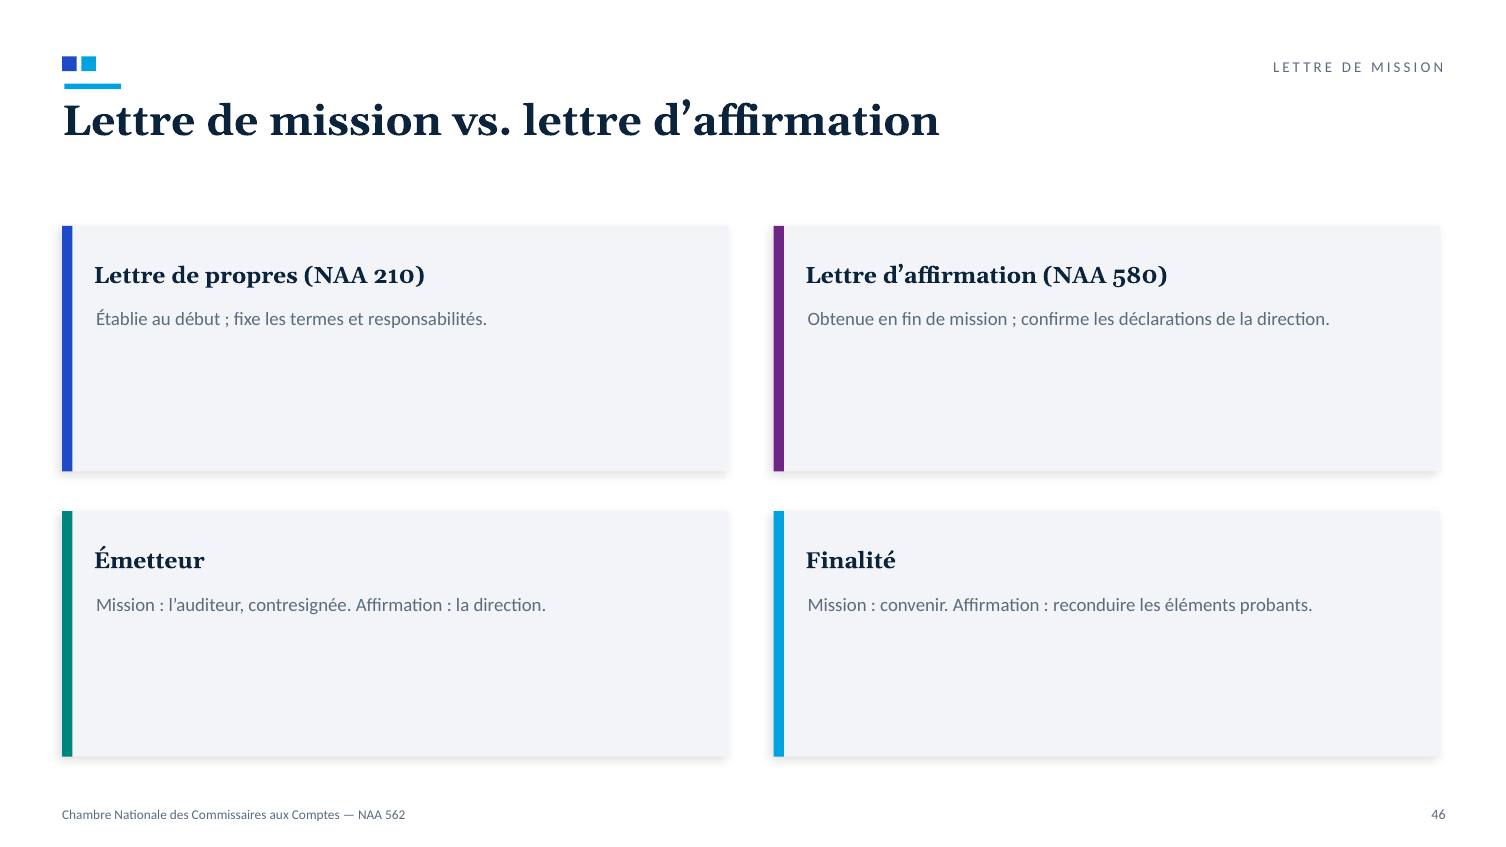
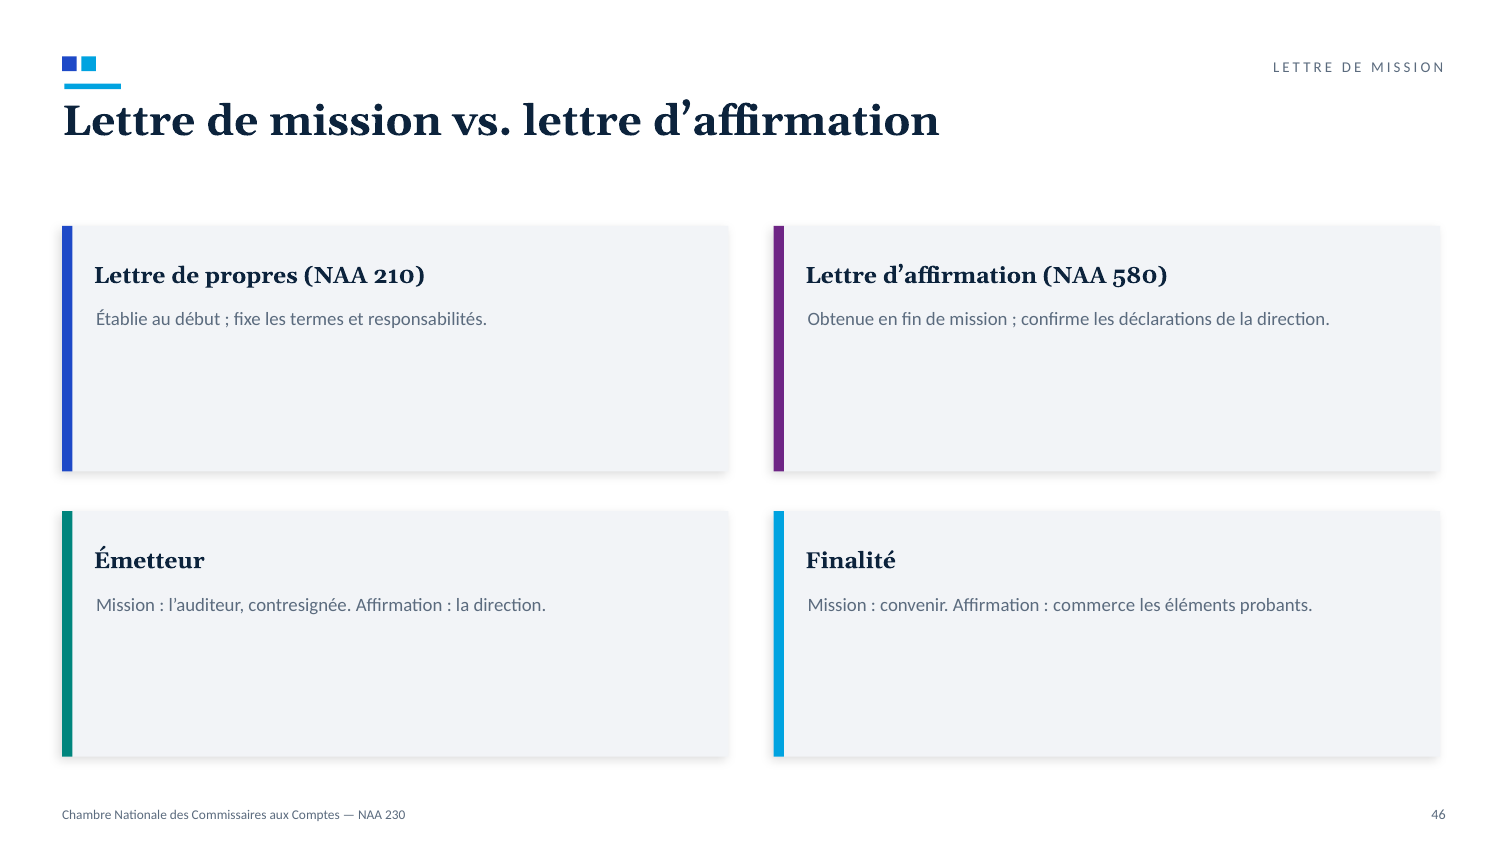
reconduire: reconduire -> commerce
562: 562 -> 230
